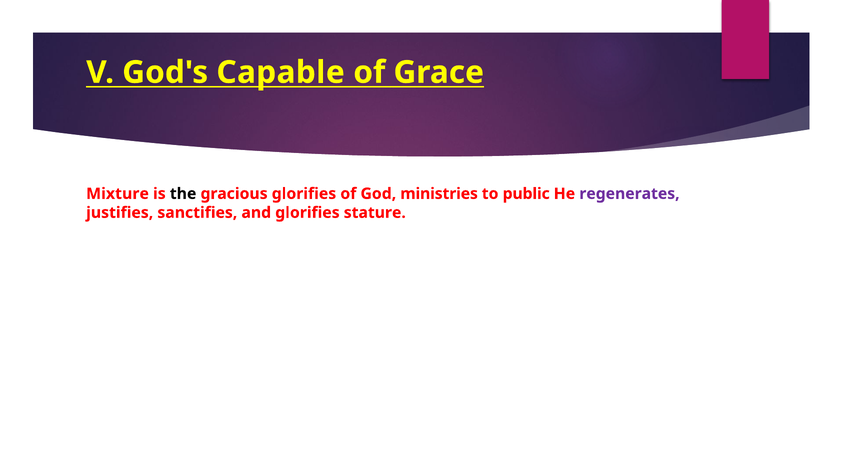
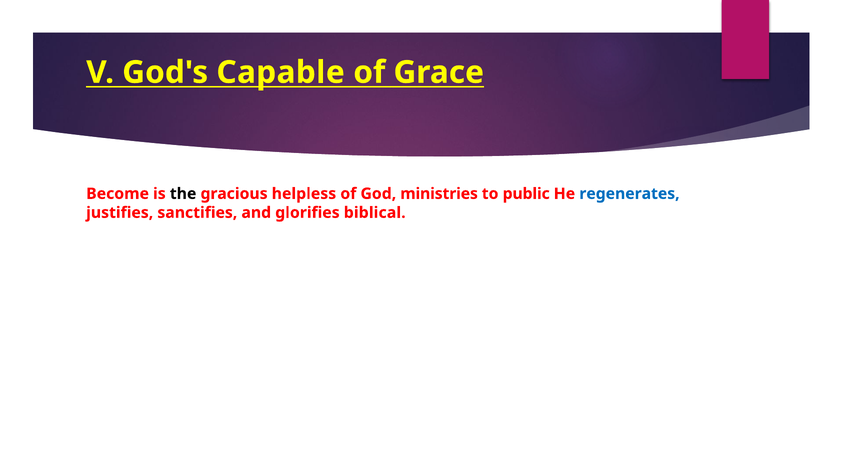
Mixture: Mixture -> Become
gracious glorifies: glorifies -> helpless
regenerates colour: purple -> blue
stature: stature -> biblical
